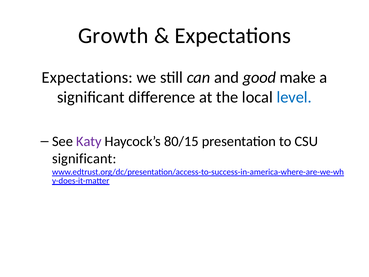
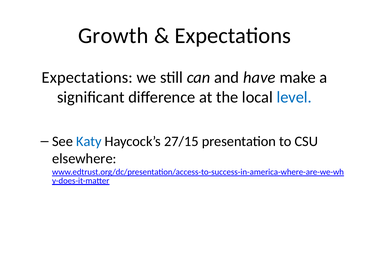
good: good -> have
Katy colour: purple -> blue
80/15: 80/15 -> 27/15
significant at (84, 158): significant -> elsewhere
